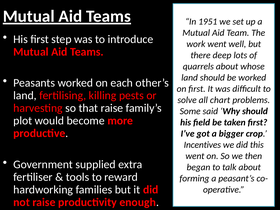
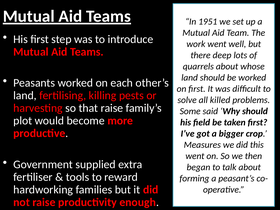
chart: chart -> killed
Incentives: Incentives -> Measures
